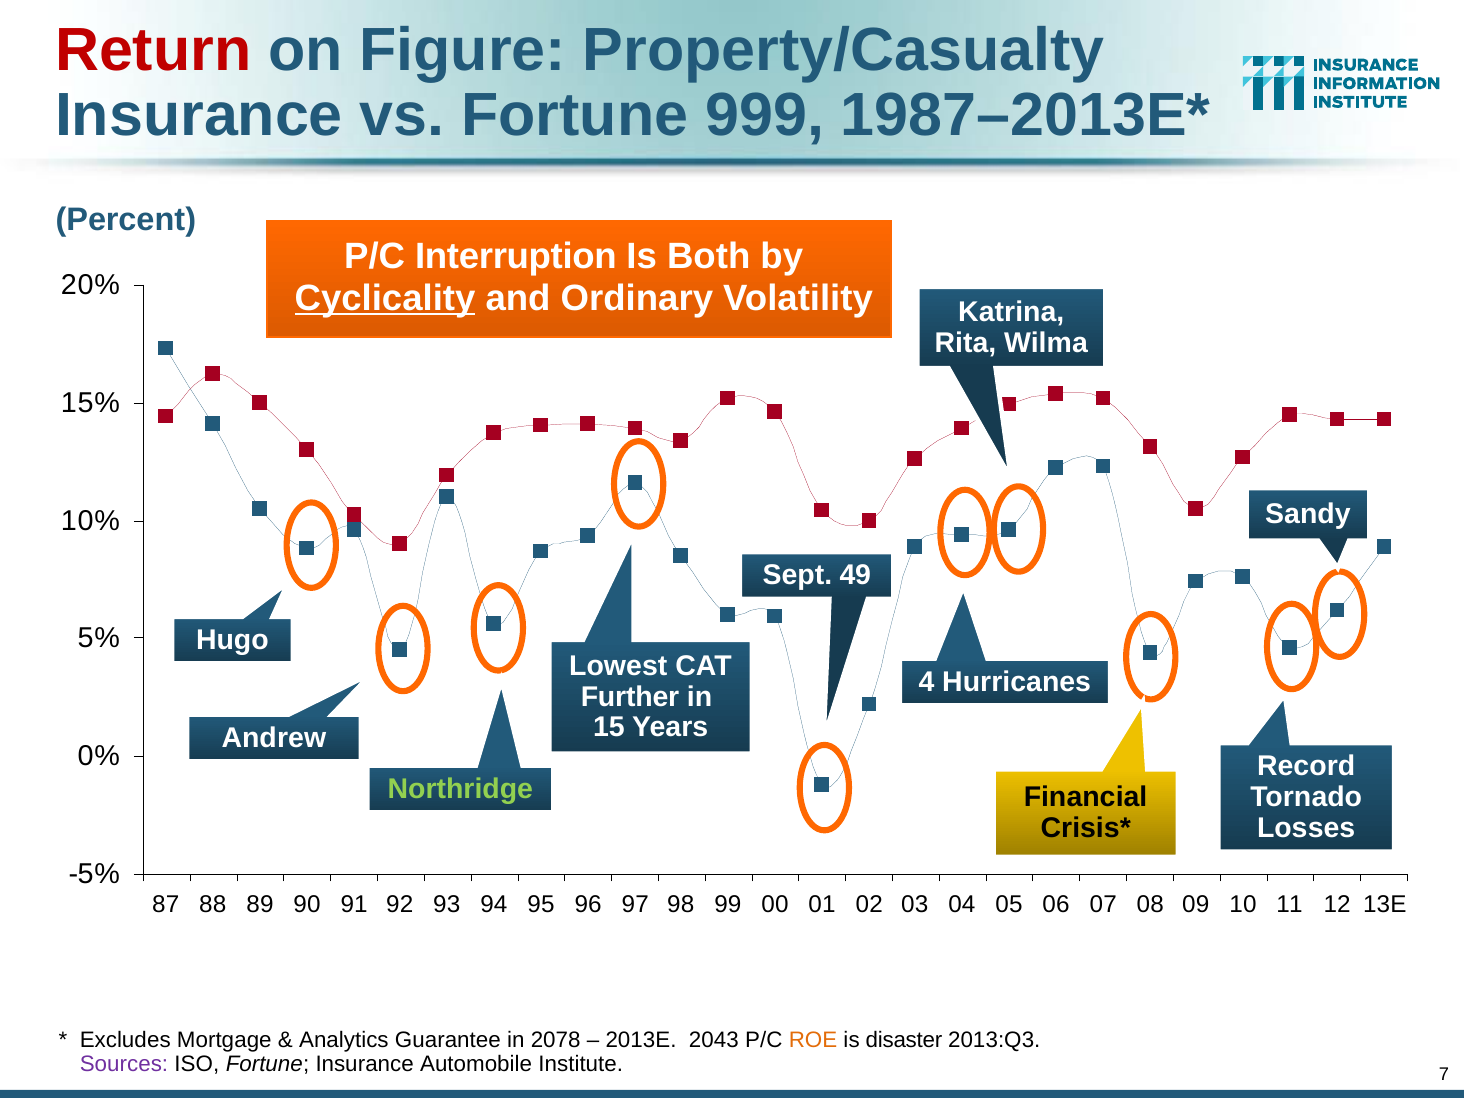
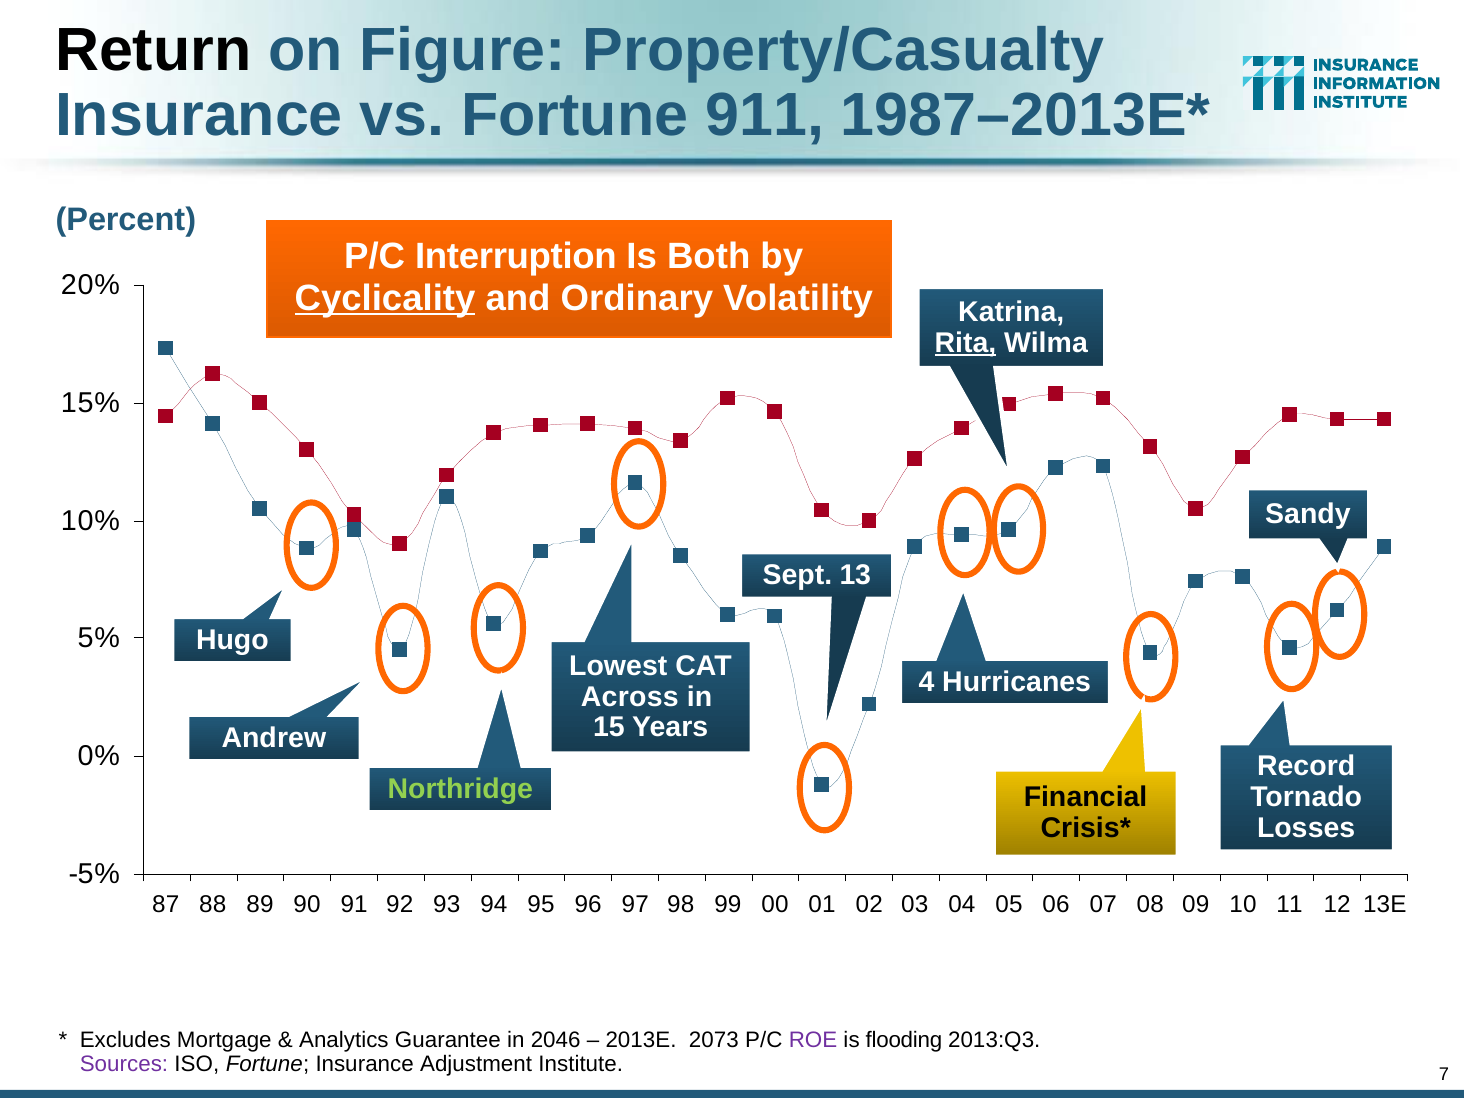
Return colour: red -> black
999: 999 -> 911
Rita underline: none -> present
49: 49 -> 13
Further: Further -> Across
2078: 2078 -> 2046
2043: 2043 -> 2073
ROE colour: orange -> purple
disaster: disaster -> flooding
Automobile: Automobile -> Adjustment
